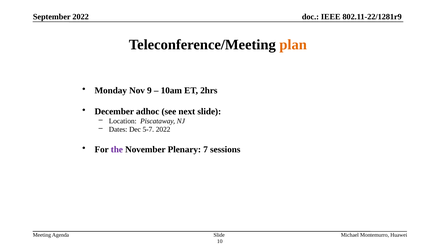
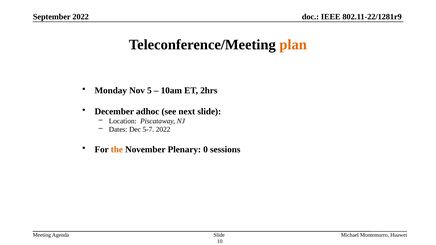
9: 9 -> 5
the colour: purple -> orange
7: 7 -> 0
